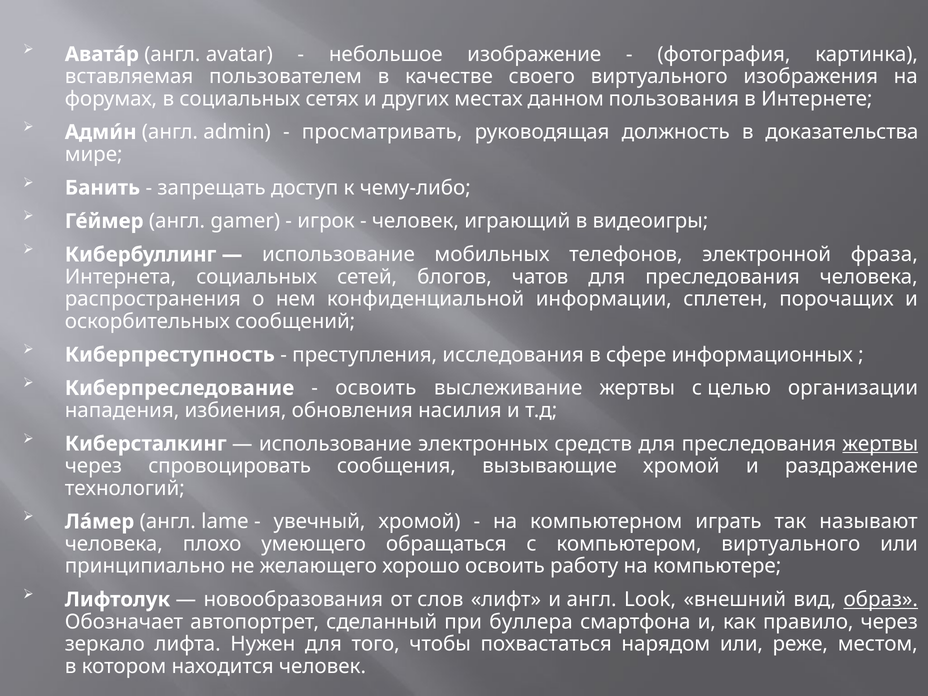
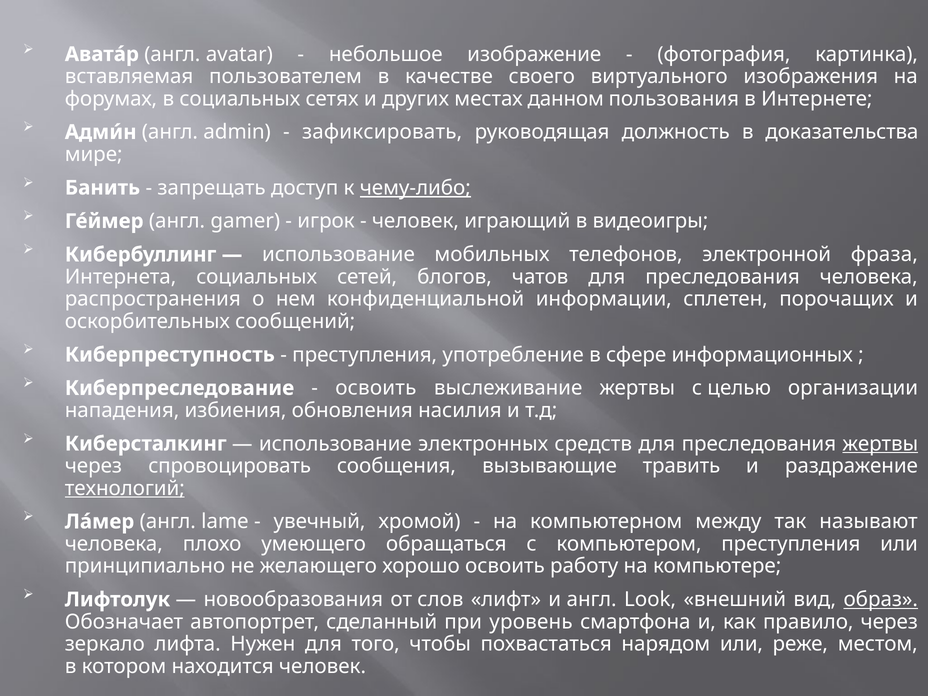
просматривать: просматривать -> зафиксировать
чему-либо underline: none -> present
исследования: исследования -> употребление
вызывающие хромой: хромой -> травить
технологий underline: none -> present
играть: играть -> между
компьютером виртуального: виртуального -> преступления
буллера: буллера -> уровень
